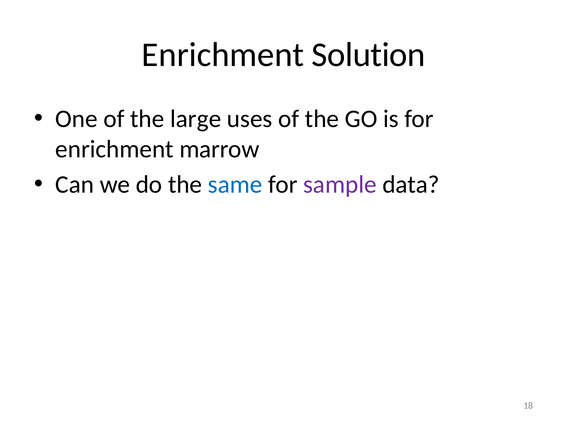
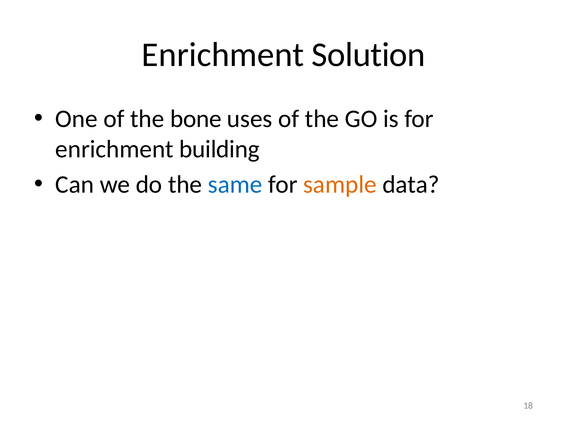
large: large -> bone
marrow: marrow -> building
sample colour: purple -> orange
